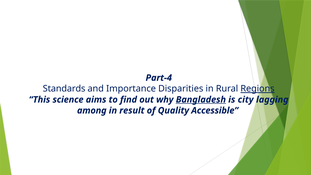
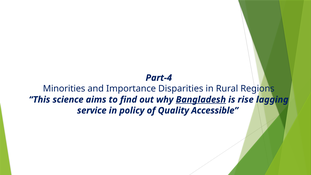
Standards: Standards -> Minorities
Regions underline: present -> none
city: city -> rise
among: among -> service
result: result -> policy
